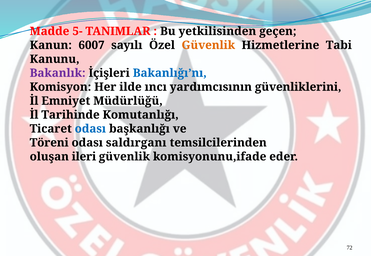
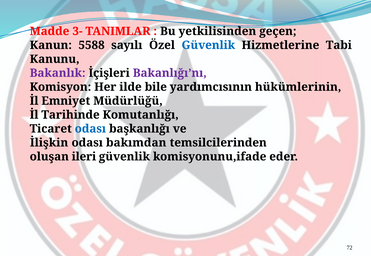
5-: 5- -> 3-
6007: 6007 -> 5588
Güvenlik at (208, 45) colour: orange -> blue
Bakanlığı’nı colour: blue -> purple
ıncı: ıncı -> bile
güvenliklerini: güvenliklerini -> hükümlerinin
Töreni: Töreni -> İlişkin
saldırganı: saldırganı -> bakımdan
